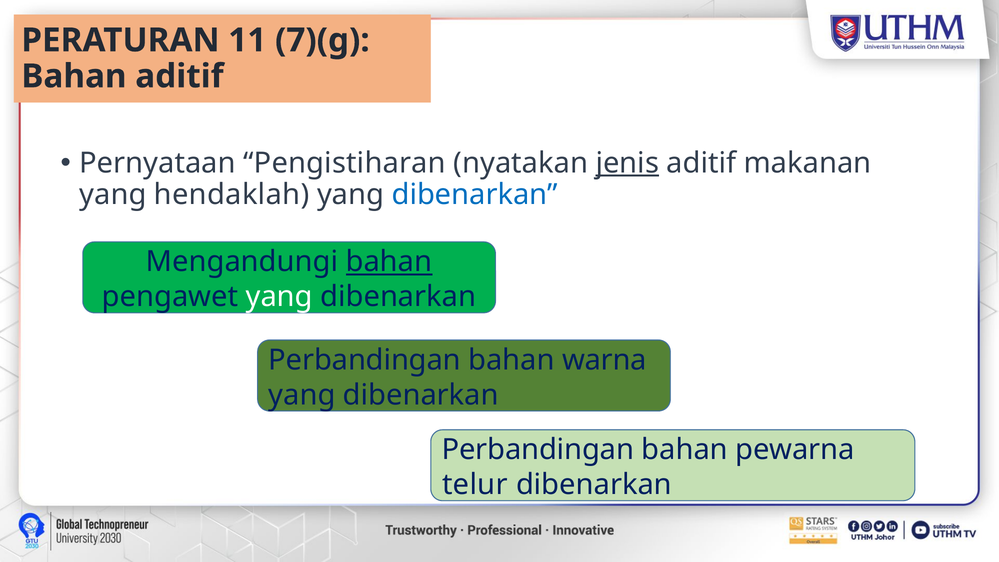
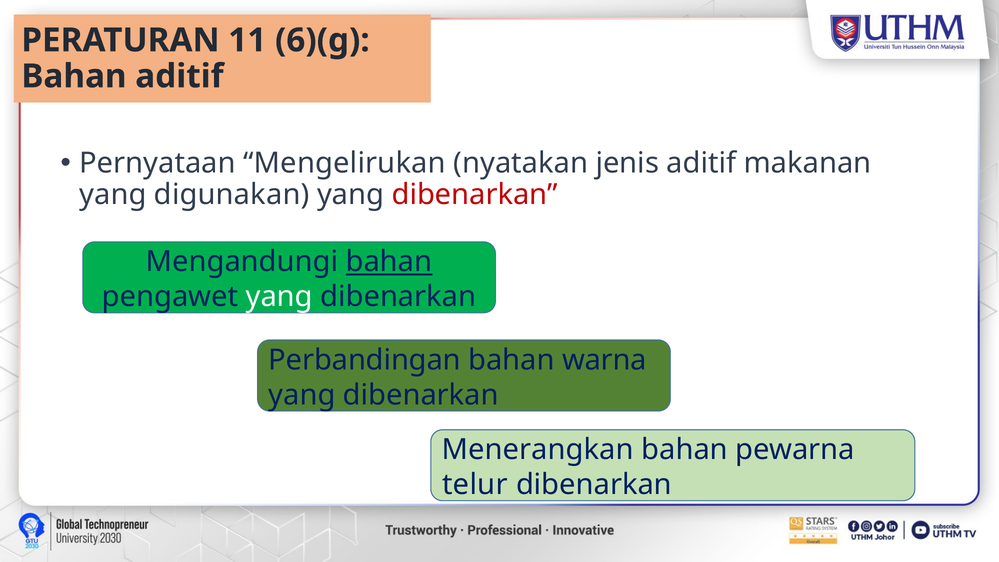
7)(g: 7)(g -> 6)(g
Pengistiharan: Pengistiharan -> Mengelirukan
jenis underline: present -> none
hendaklah: hendaklah -> digunakan
dibenarkan at (475, 195) colour: blue -> red
Perbandingan at (538, 450): Perbandingan -> Menerangkan
